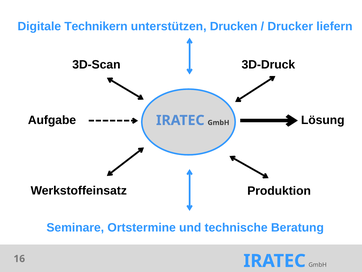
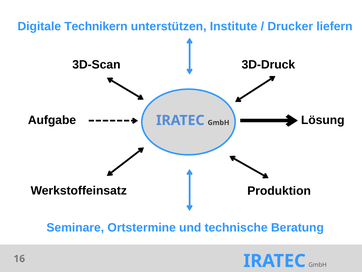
Drucken: Drucken -> Institute
